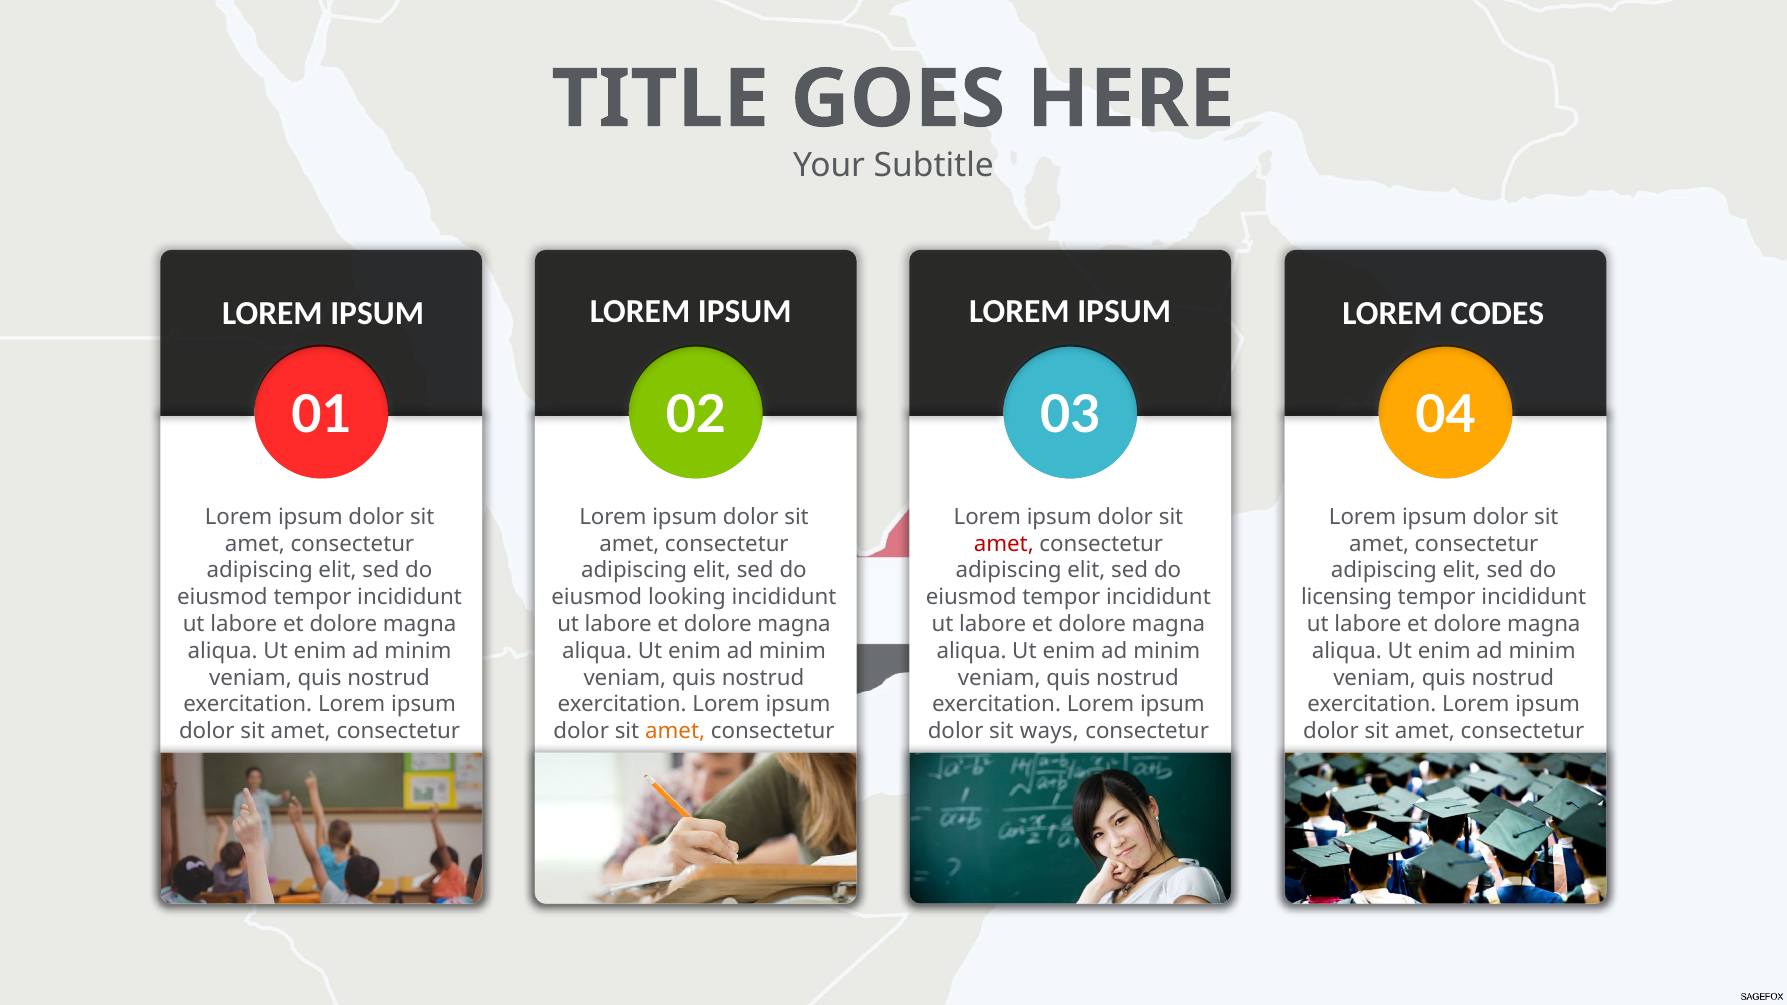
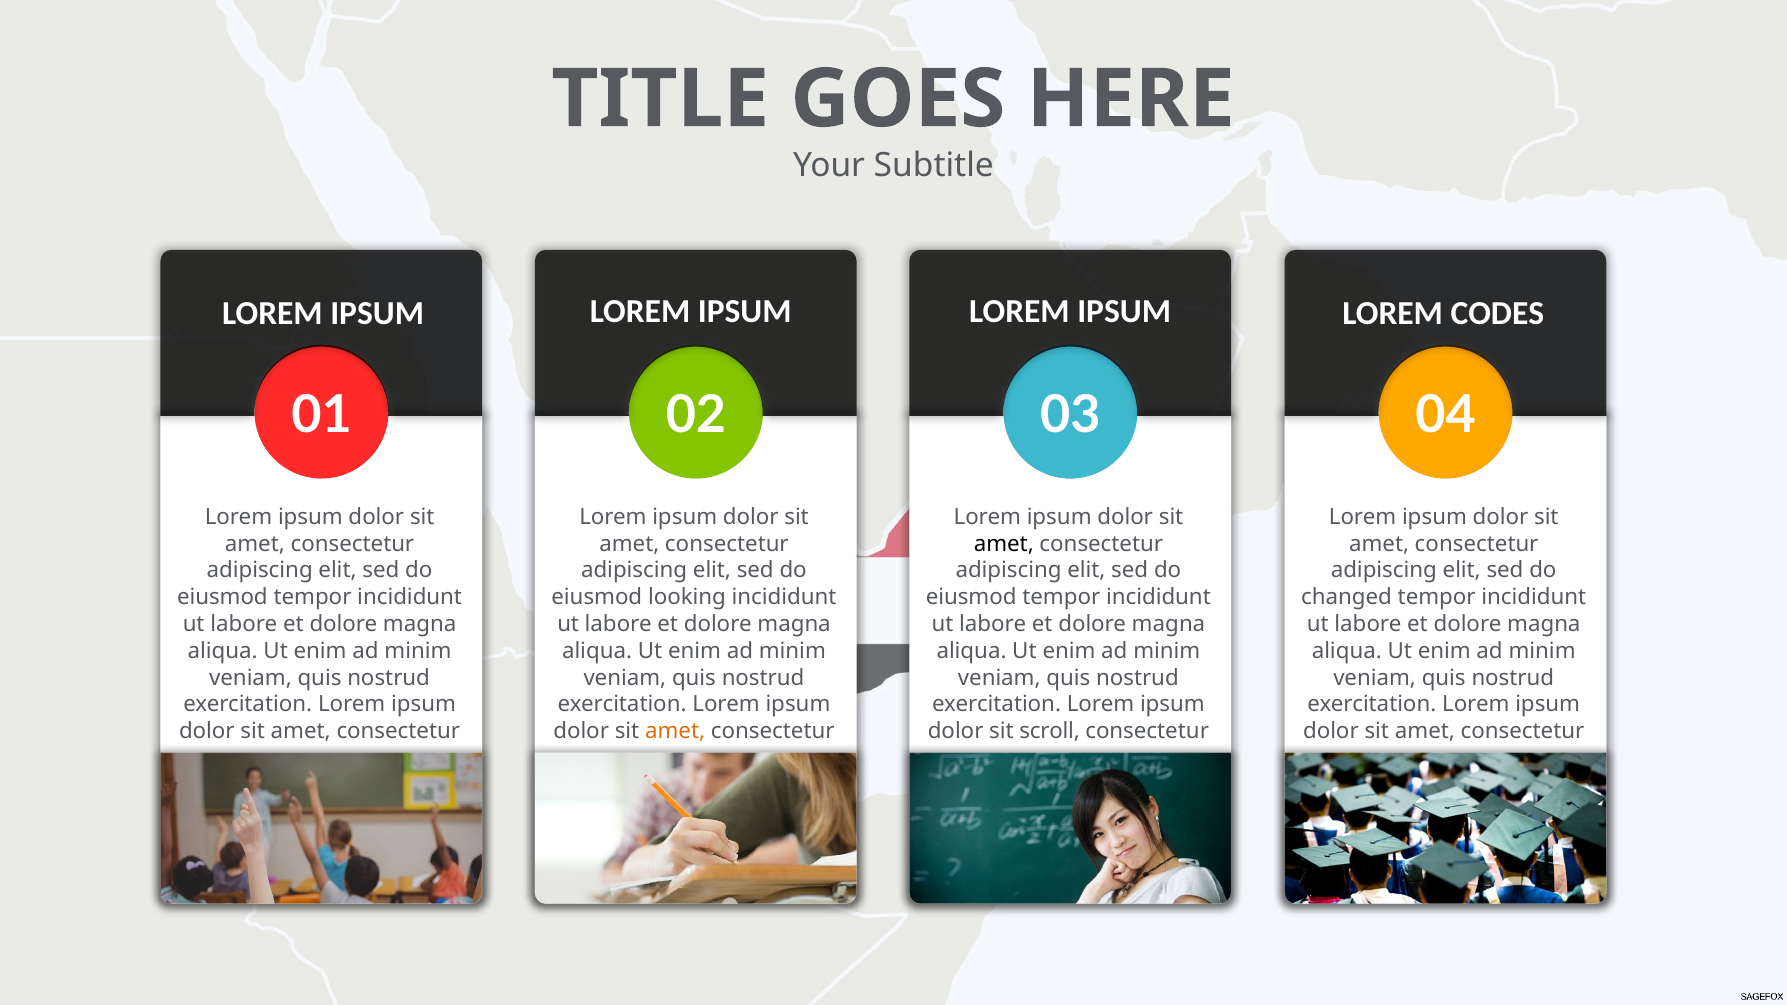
amet at (1004, 544) colour: red -> black
licensing: licensing -> changed
ways: ways -> scroll
